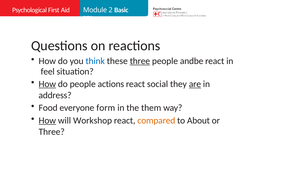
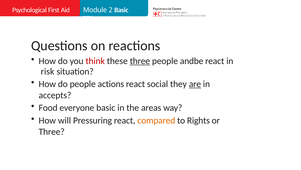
think colour: blue -> red
feel: feel -> risk
How at (47, 84) underline: present -> none
address: address -> accepts
everyone form: form -> basic
them: them -> areas
How at (47, 120) underline: present -> none
Workshop: Workshop -> Pressuring
About: About -> Rights
